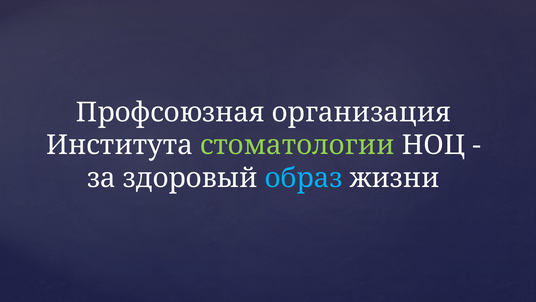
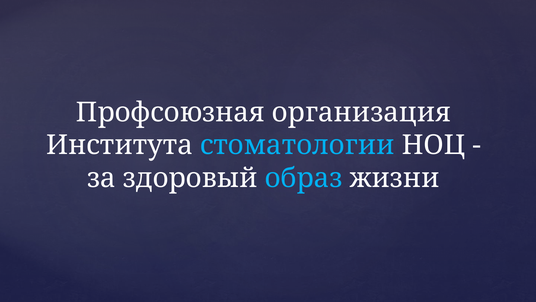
стоматологии colour: light green -> light blue
